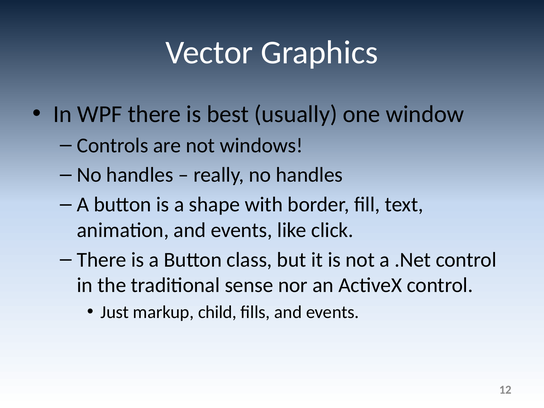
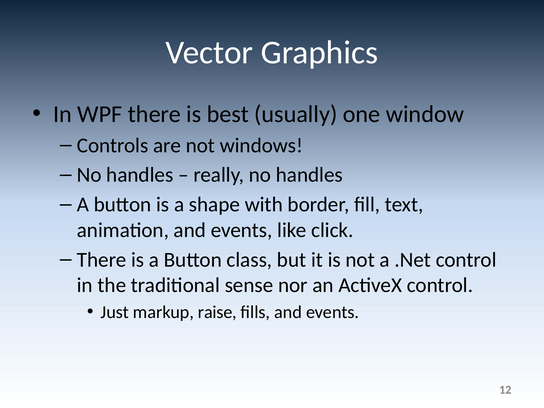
child: child -> raise
